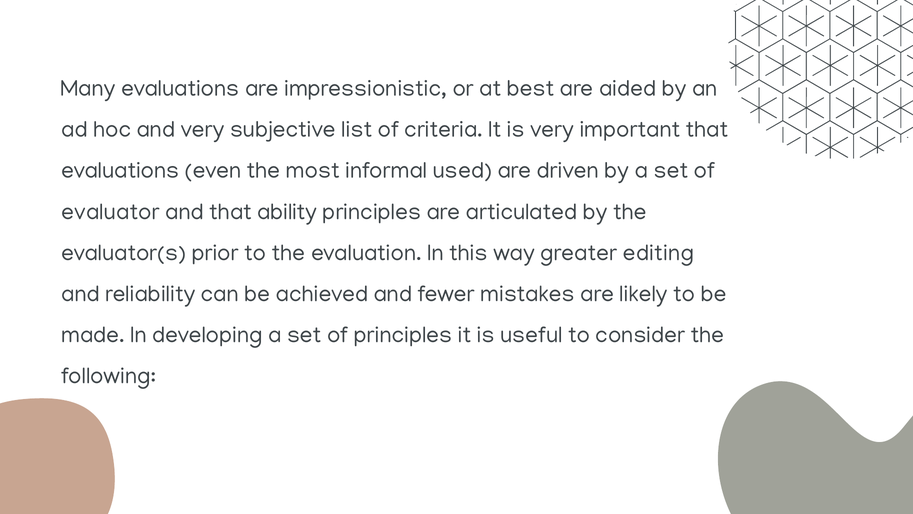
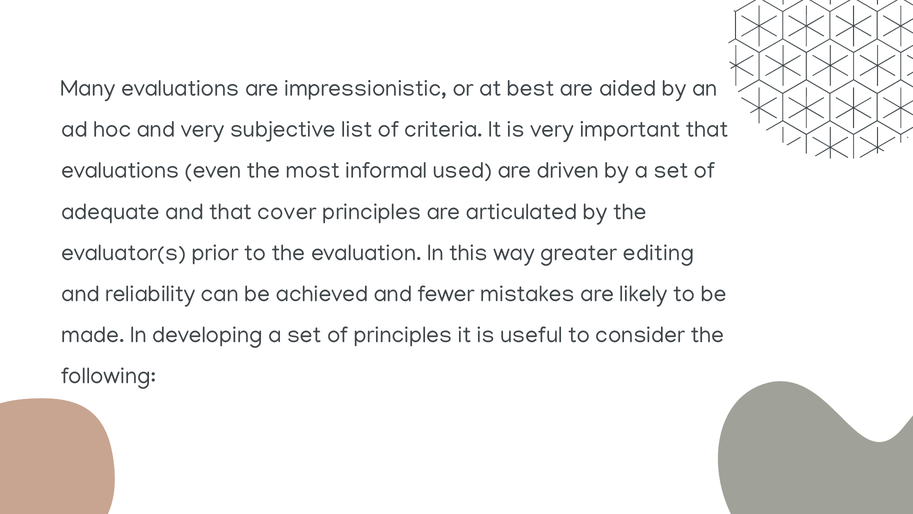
evaluator: evaluator -> adequate
ability: ability -> cover
